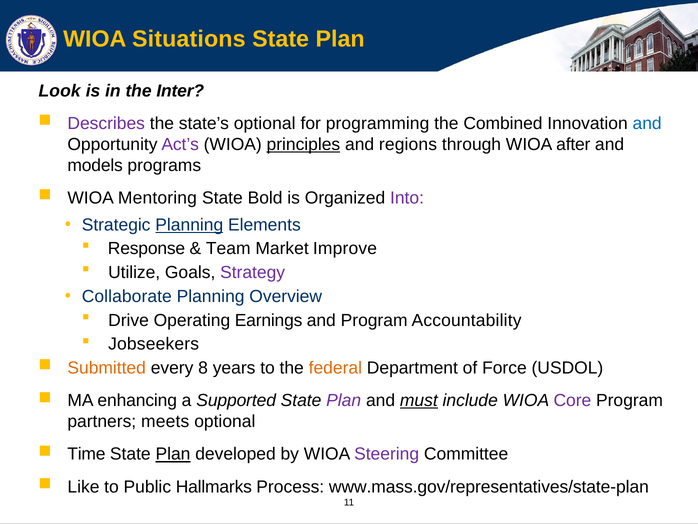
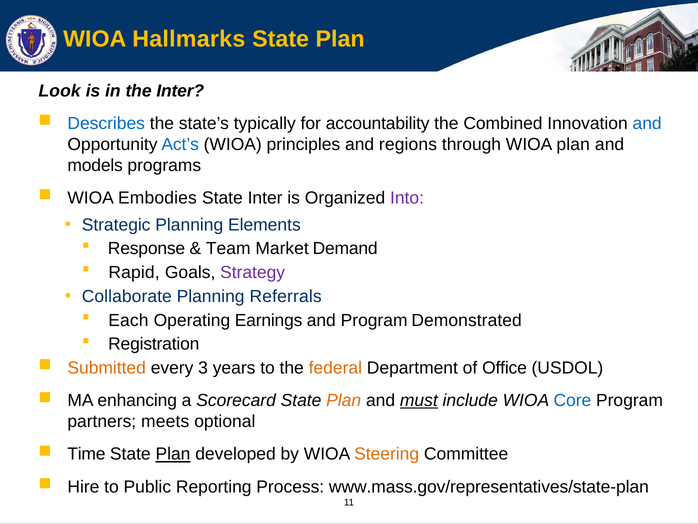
Situations: Situations -> Hallmarks
Describes colour: purple -> blue
state’s optional: optional -> typically
programming: programming -> accountability
Act’s colour: purple -> blue
principles underline: present -> none
WIOA after: after -> plan
Mentoring: Mentoring -> Embodies
State Bold: Bold -> Inter
Planning at (189, 225) underline: present -> none
Improve: Improve -> Demand
Utilize: Utilize -> Rapid
Overview: Overview -> Referrals
Drive: Drive -> Each
Accountability: Accountability -> Demonstrated
Jobseekers: Jobseekers -> Registration
8: 8 -> 3
Force: Force -> Office
Supported: Supported -> Scorecard
Plan at (344, 400) colour: purple -> orange
Core colour: purple -> blue
Steering colour: purple -> orange
Like: Like -> Hire
Hallmarks: Hallmarks -> Reporting
